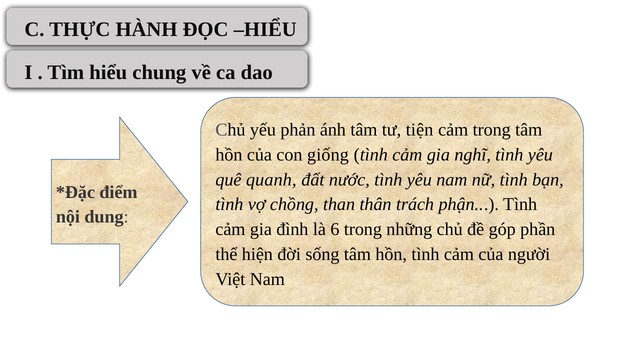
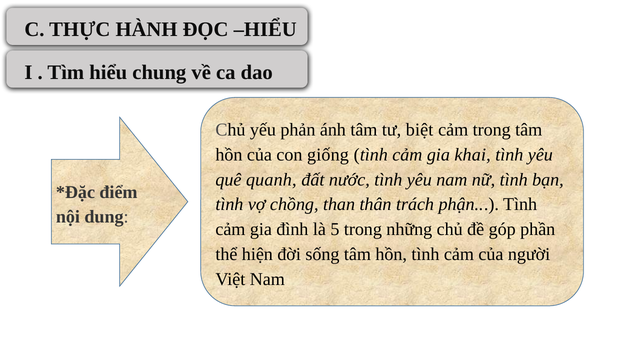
tiện: tiện -> biệt
nghĩ: nghĩ -> khai
6: 6 -> 5
